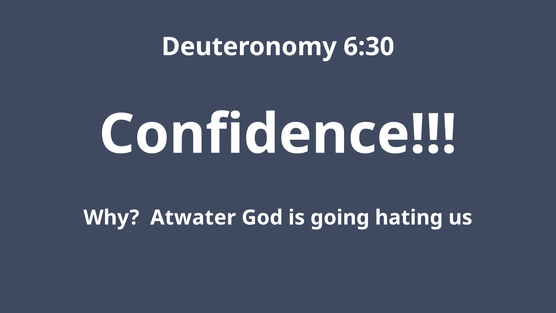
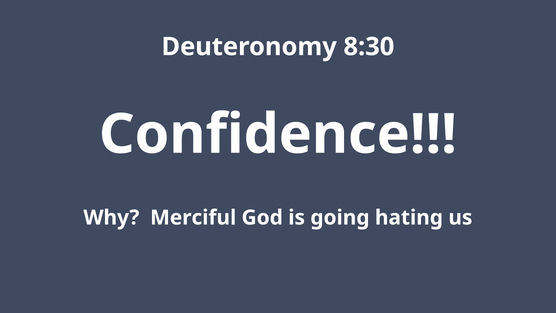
6:30: 6:30 -> 8:30
Atwater: Atwater -> Merciful
